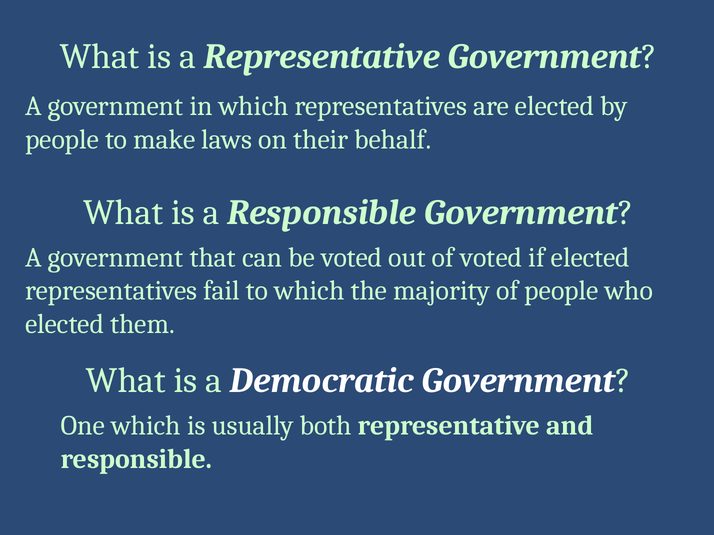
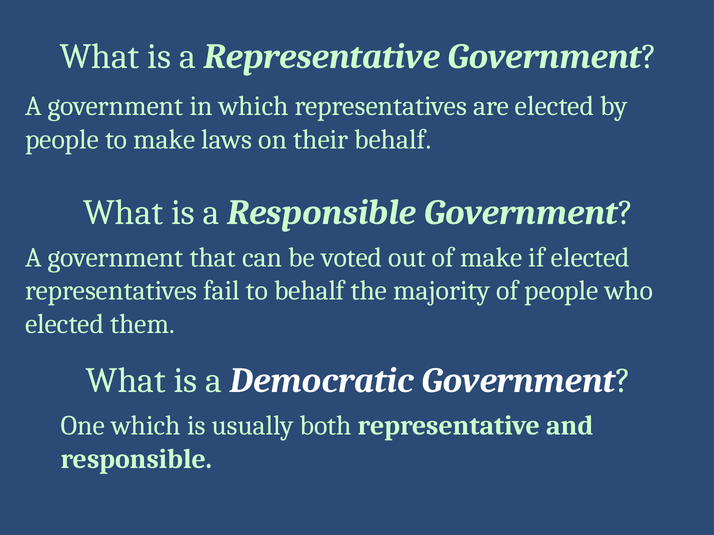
of voted: voted -> make
to which: which -> behalf
